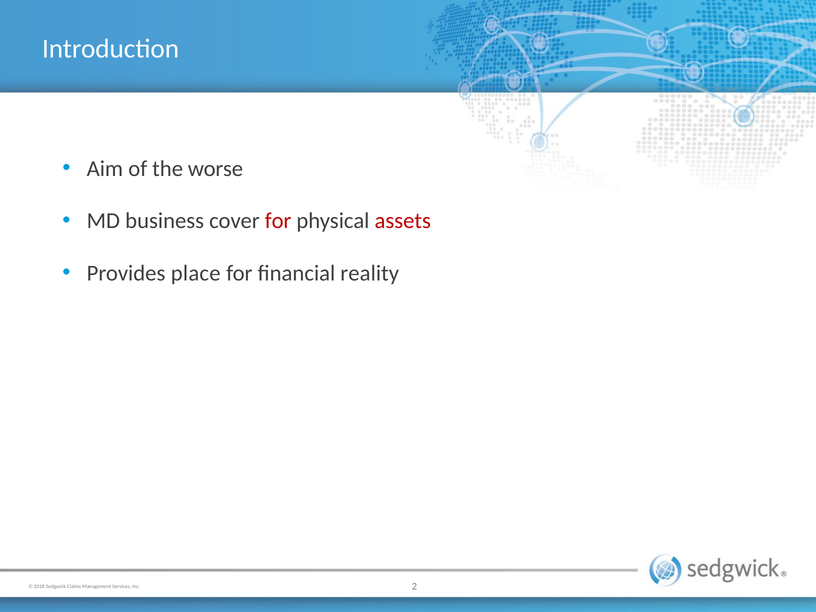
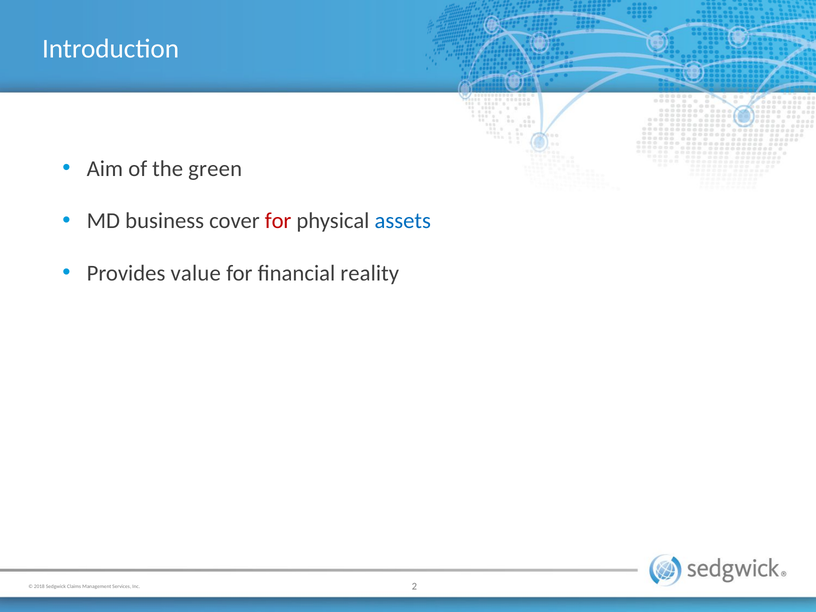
worse: worse -> green
assets colour: red -> blue
place: place -> value
